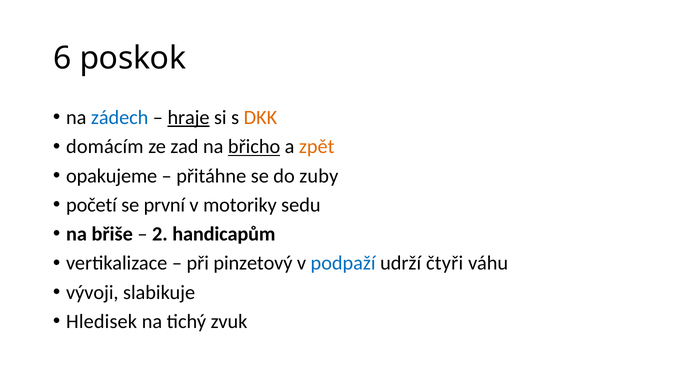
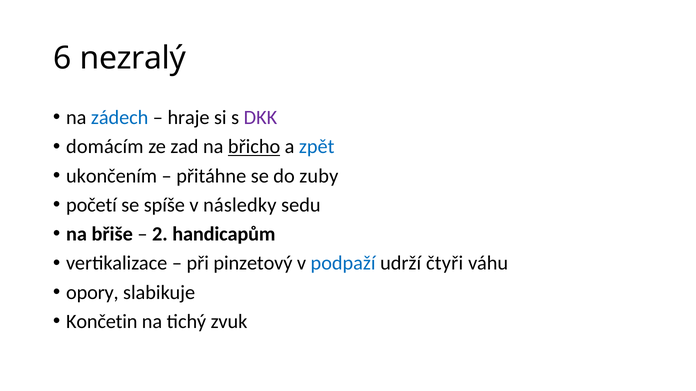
poskok: poskok -> nezralý
hraje underline: present -> none
DKK colour: orange -> purple
zpět colour: orange -> blue
opakujeme: opakujeme -> ukončením
první: první -> spíše
motoriky: motoriky -> následky
vývoji: vývoji -> opory
Hledisek: Hledisek -> Končetin
